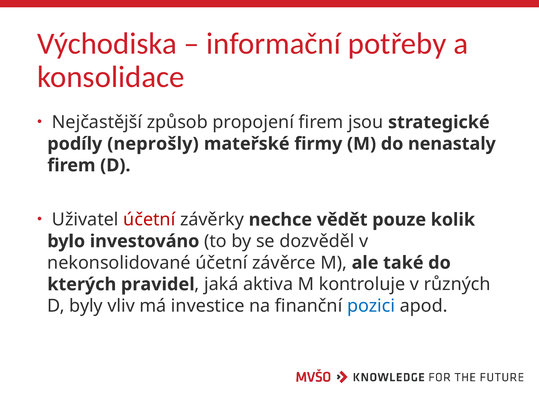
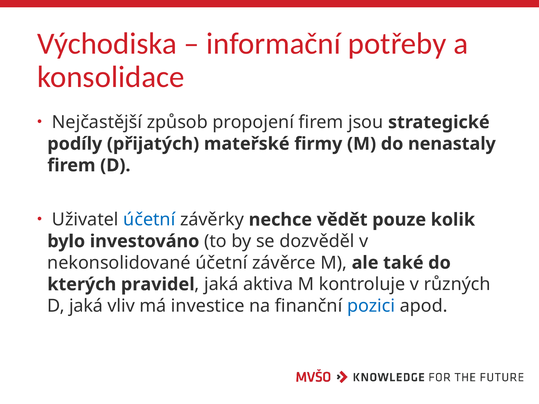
neprošly: neprošly -> přijatých
účetní at (149, 220) colour: red -> blue
D byly: byly -> jaká
